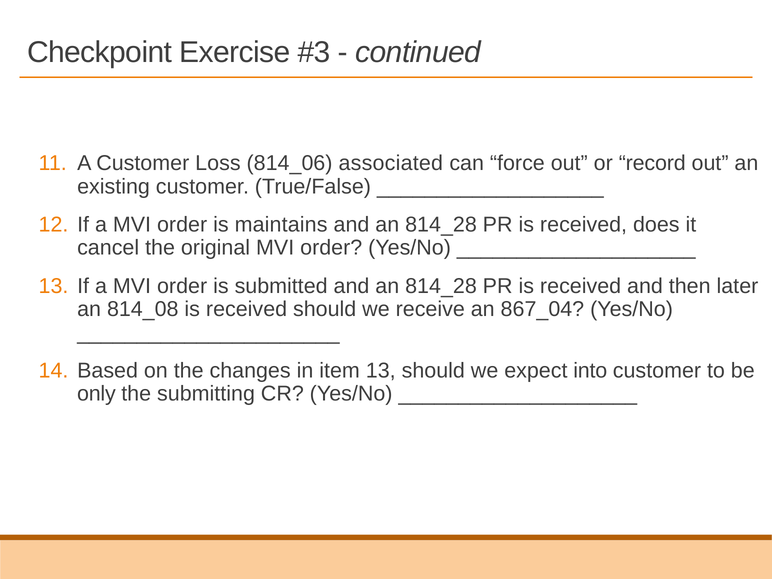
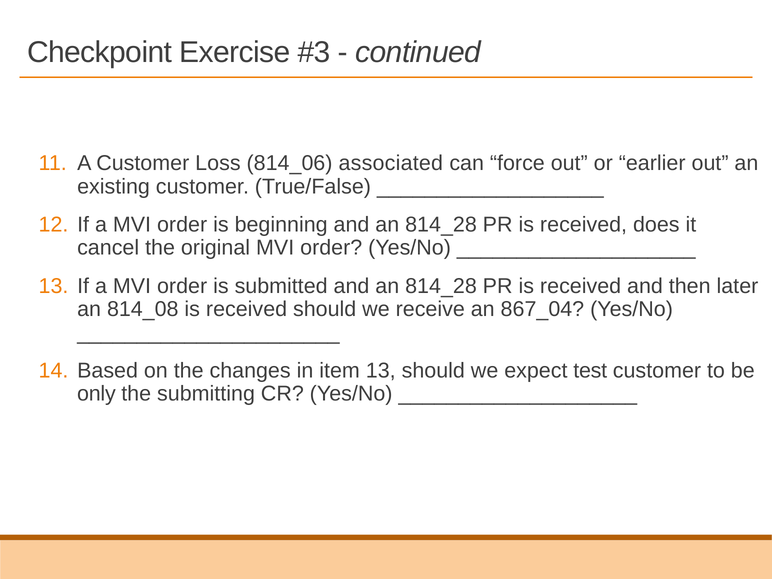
record: record -> earlier
maintains: maintains -> beginning
into: into -> test
